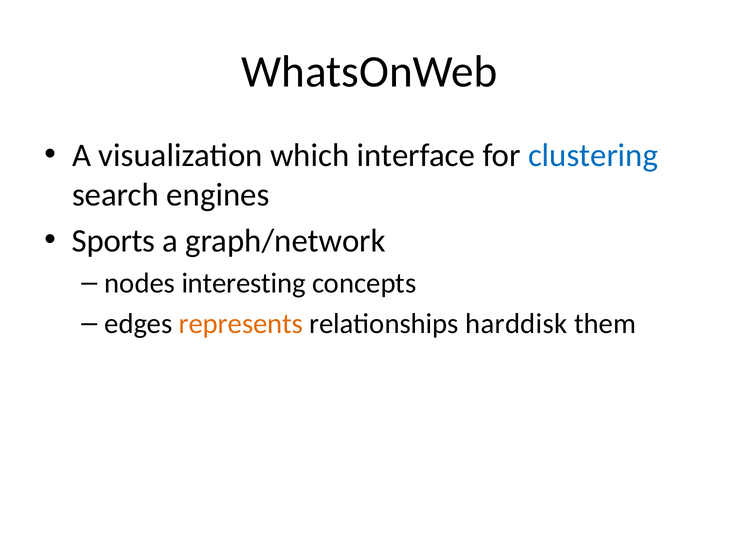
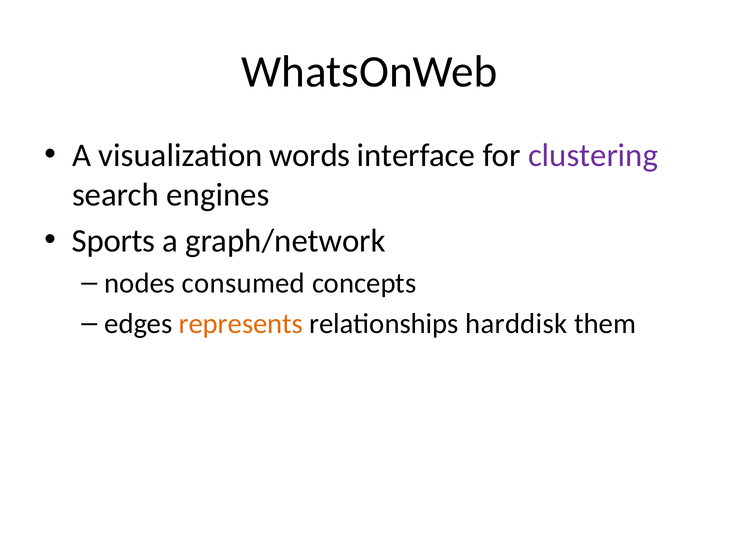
which: which -> words
clustering colour: blue -> purple
interesting: interesting -> consumed
